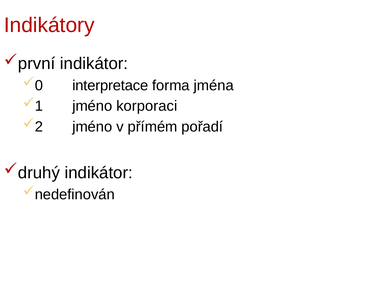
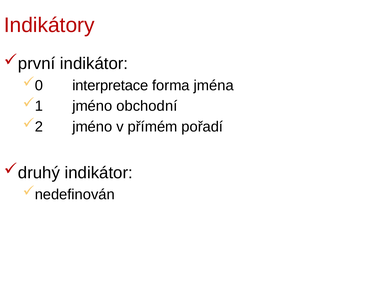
korporaci: korporaci -> obchodní
